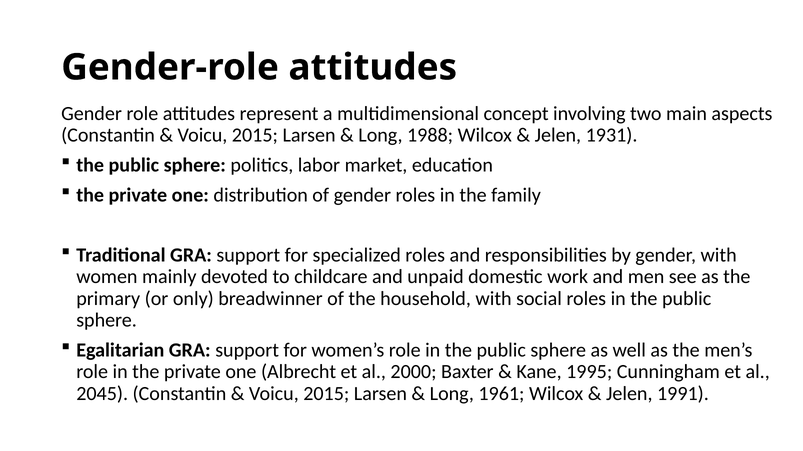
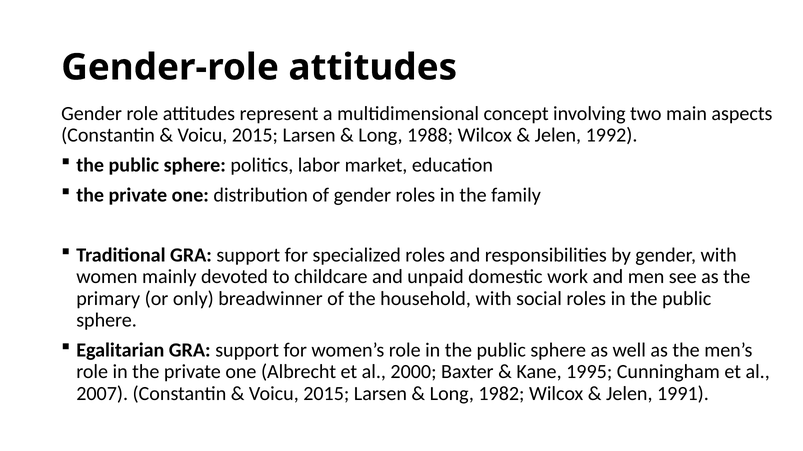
1931: 1931 -> 1992
2045: 2045 -> 2007
1961: 1961 -> 1982
